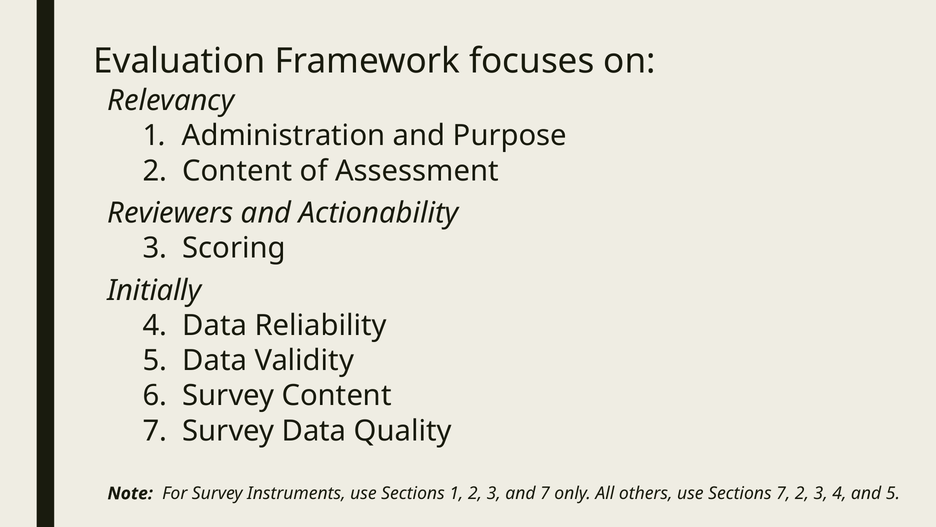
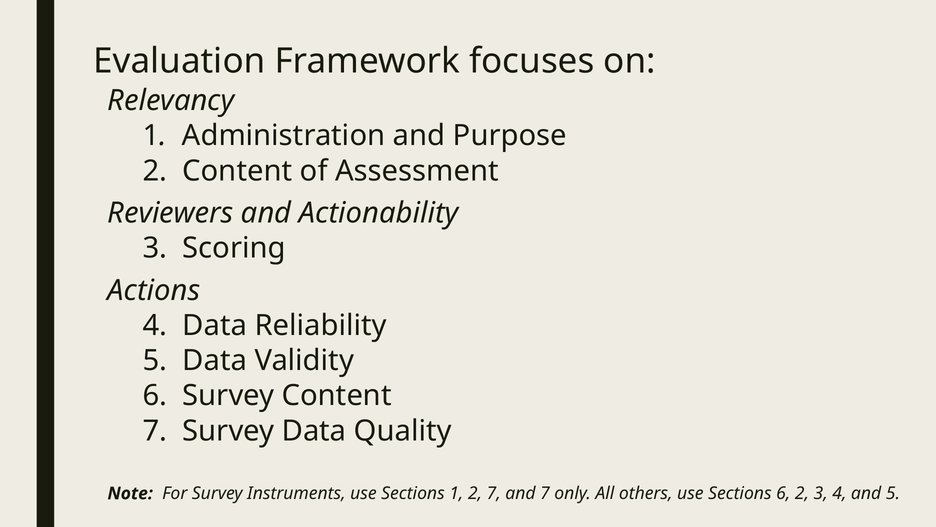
Initially: Initially -> Actions
1 2 3: 3 -> 7
Sections 7: 7 -> 6
